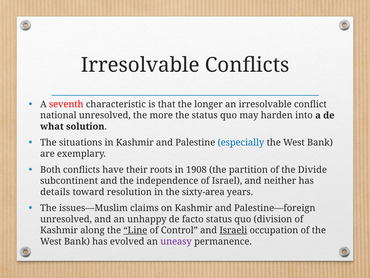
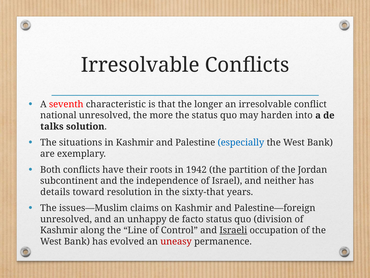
what: what -> talks
1908: 1908 -> 1942
Divide: Divide -> Jordan
sixty-area: sixty-area -> sixty-that
Line underline: present -> none
uneasy colour: purple -> red
